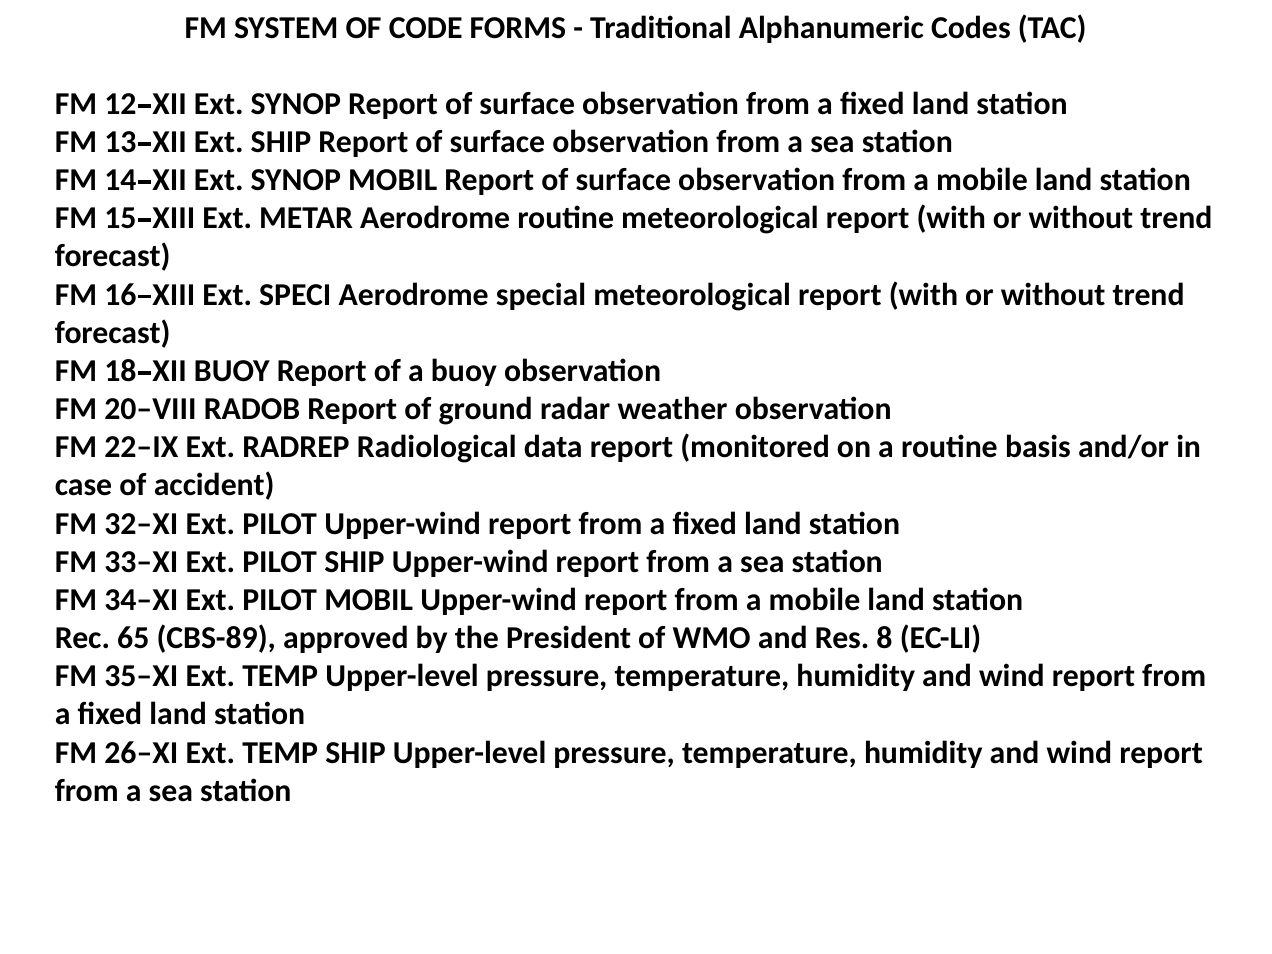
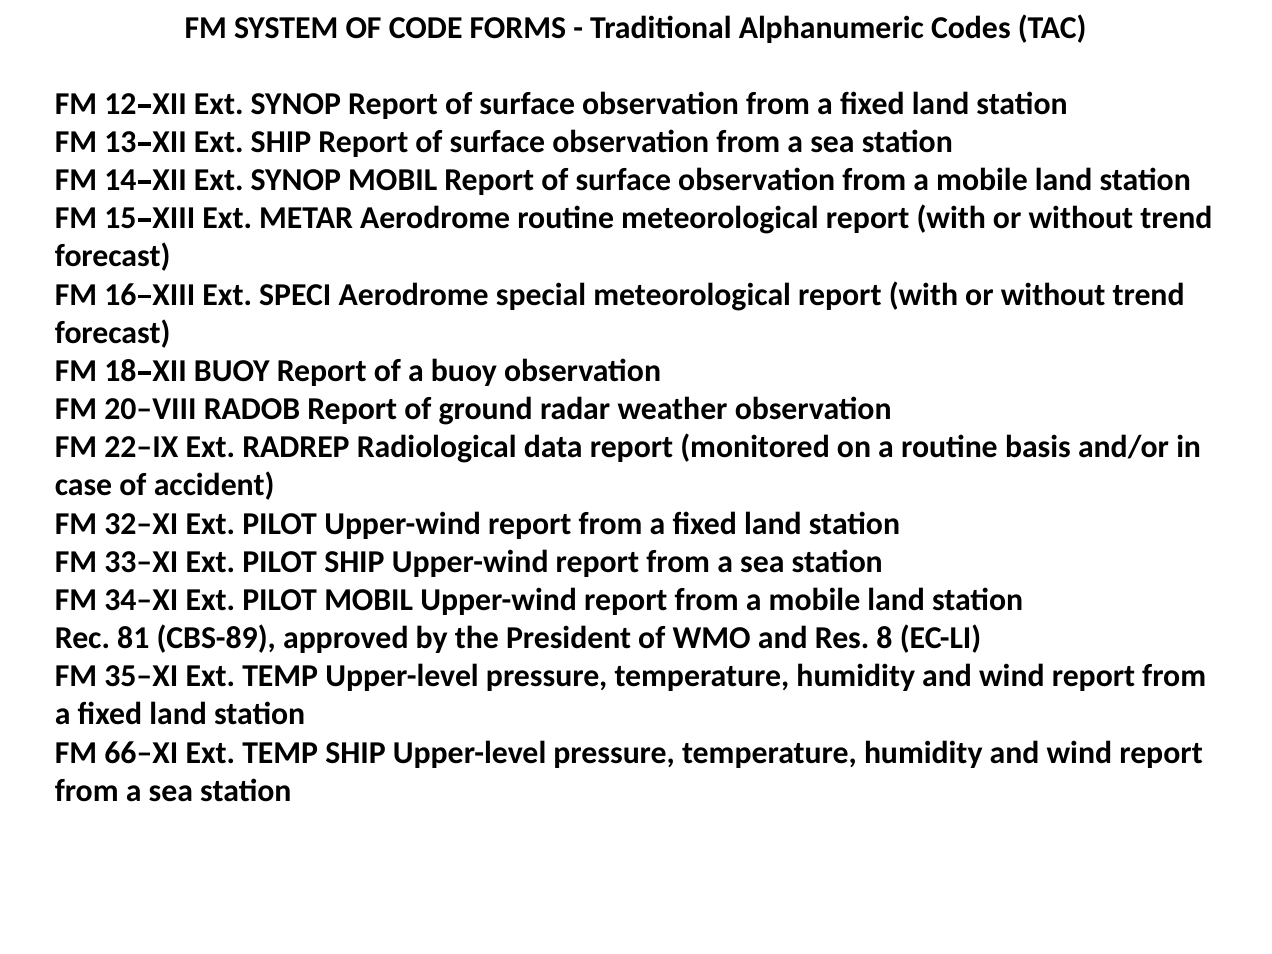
65: 65 -> 81
26–XI: 26–XI -> 66–XI
